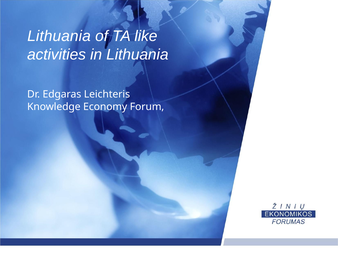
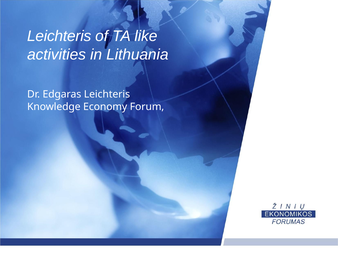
Lithuania at (59, 36): Lithuania -> Leichteris
